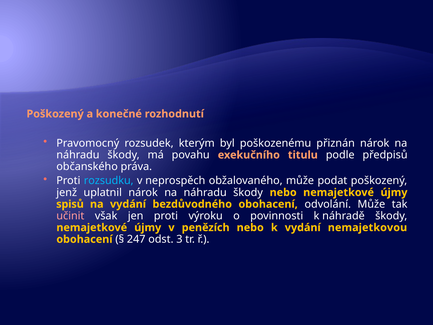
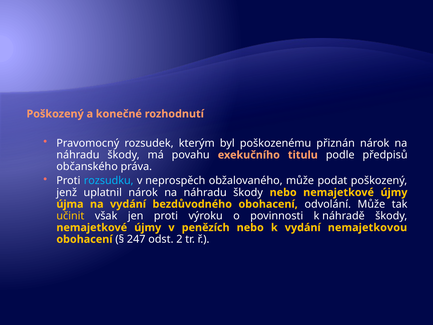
spisů: spisů -> újma
učinit colour: pink -> yellow
3: 3 -> 2
